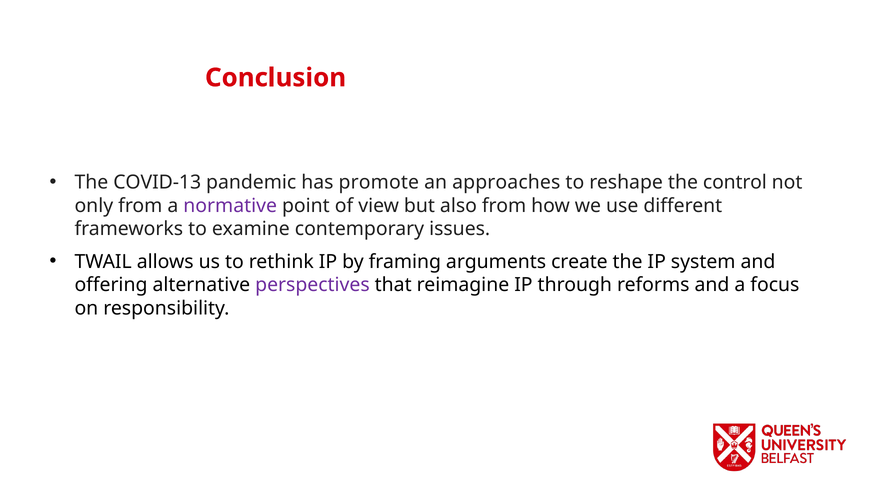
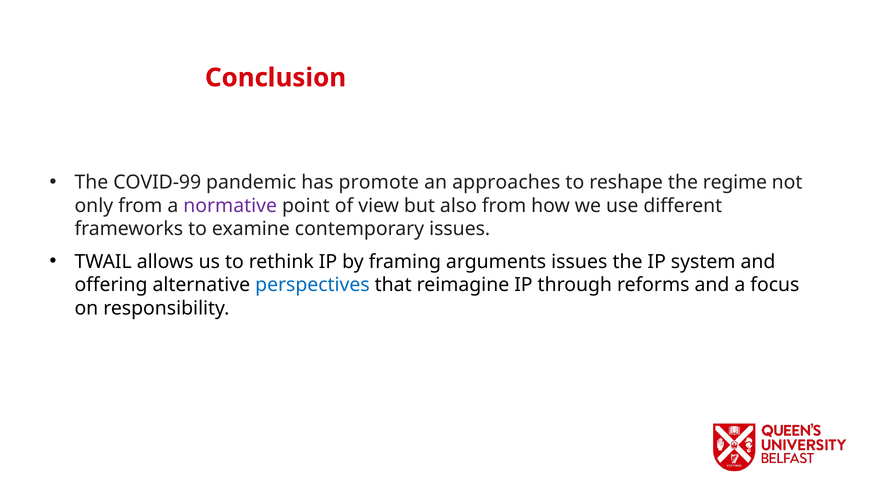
COVID-13: COVID-13 -> COVID-99
control: control -> regime
arguments create: create -> issues
perspectives colour: purple -> blue
